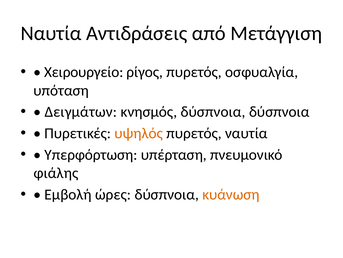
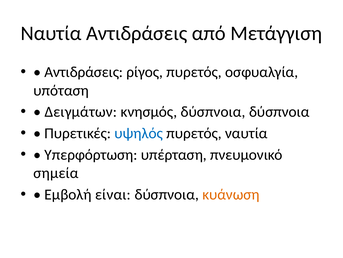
Χειρουργείο at (84, 72): Χειρουργείο -> Αντιδράσεις
υψηλός colour: orange -> blue
φιάλης: φιάλης -> σημεία
ώρες: ώρες -> είναι
